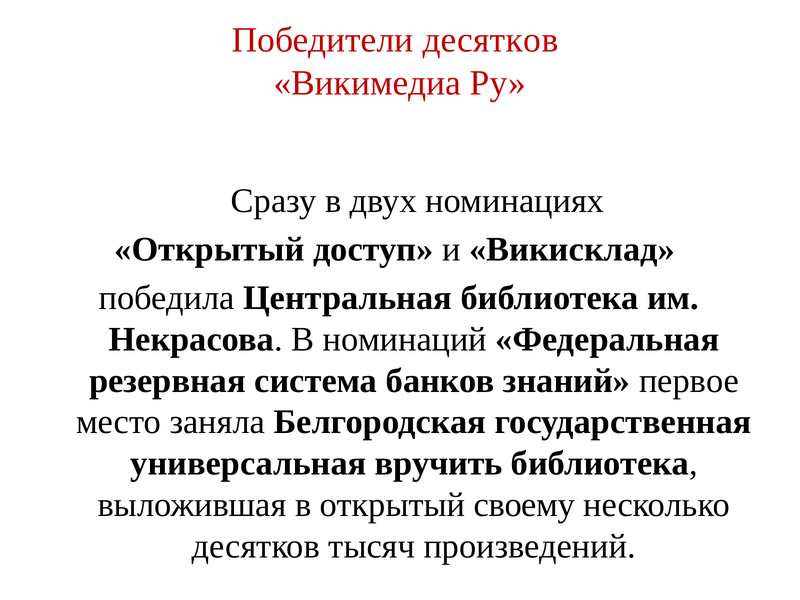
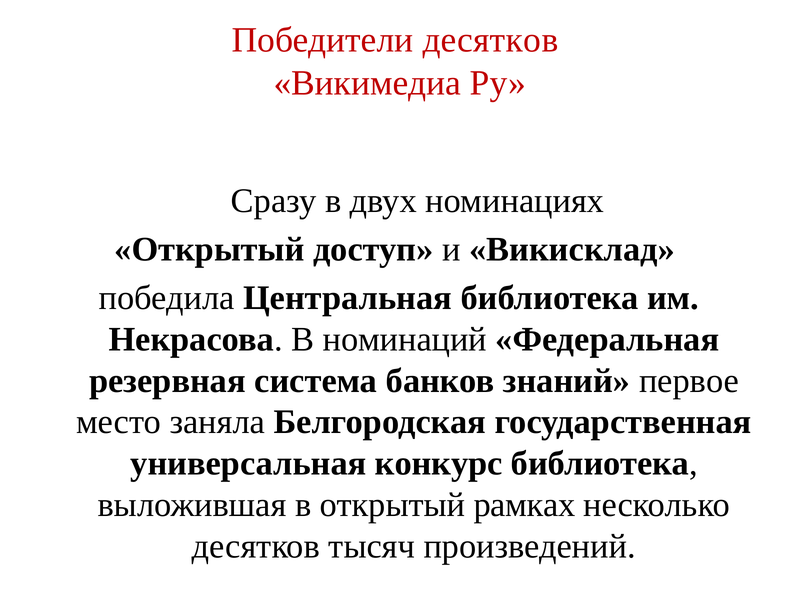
вручить: вручить -> конкурс
своему: своему -> рамках
